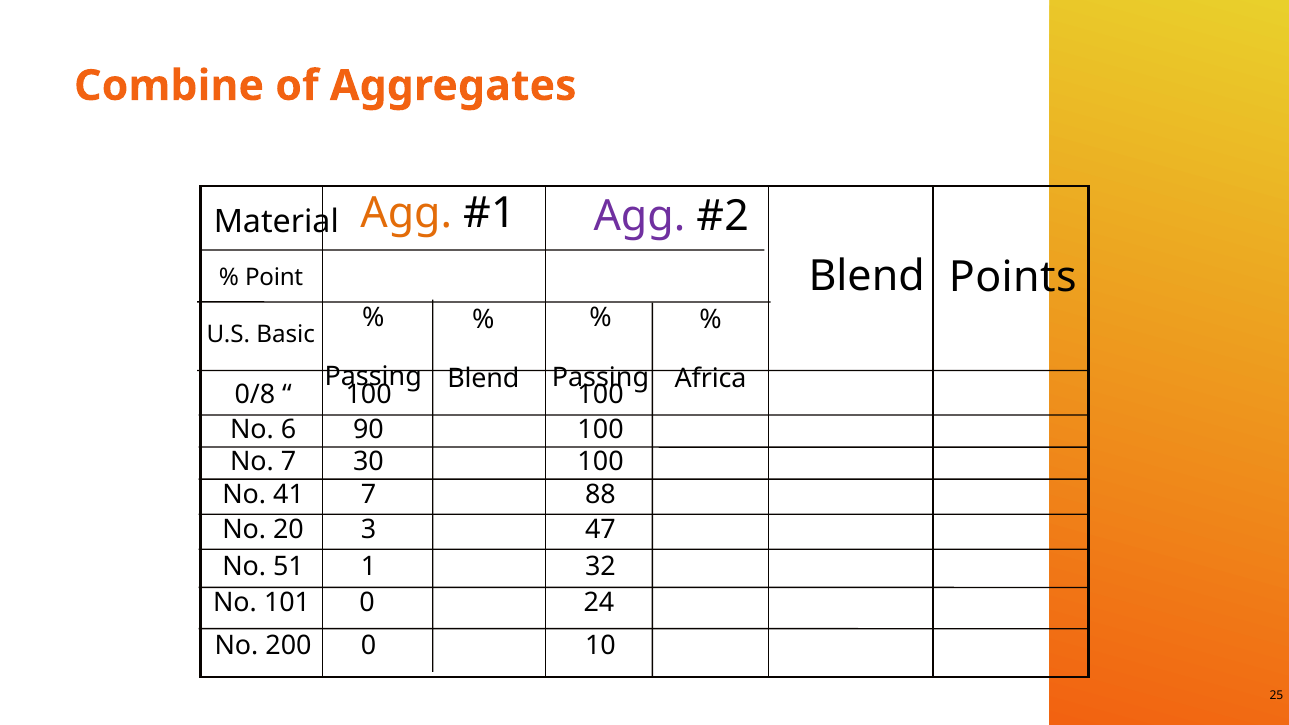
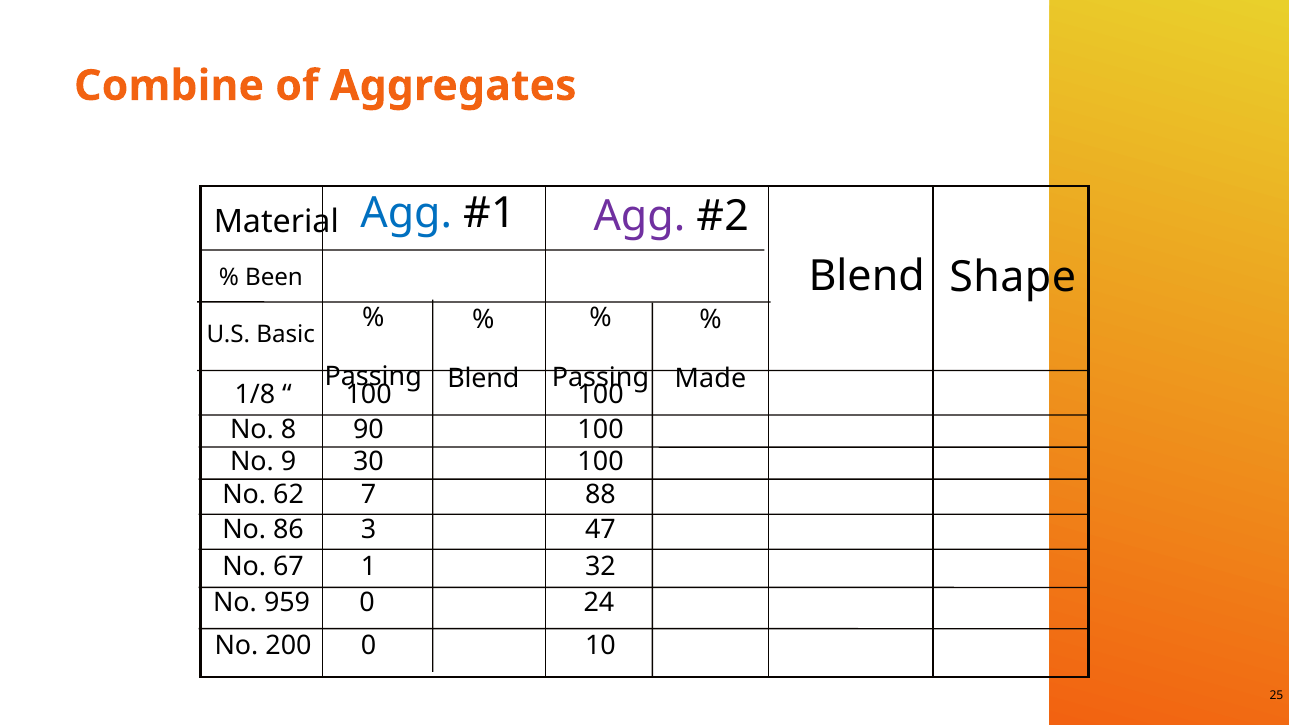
Agg at (406, 213) colour: orange -> blue
Points: Points -> Shape
Point: Point -> Been
Africa: Africa -> Made
0/8: 0/8 -> 1/8
6: 6 -> 8
No 7: 7 -> 9
41: 41 -> 62
20: 20 -> 86
51: 51 -> 67
101: 101 -> 959
